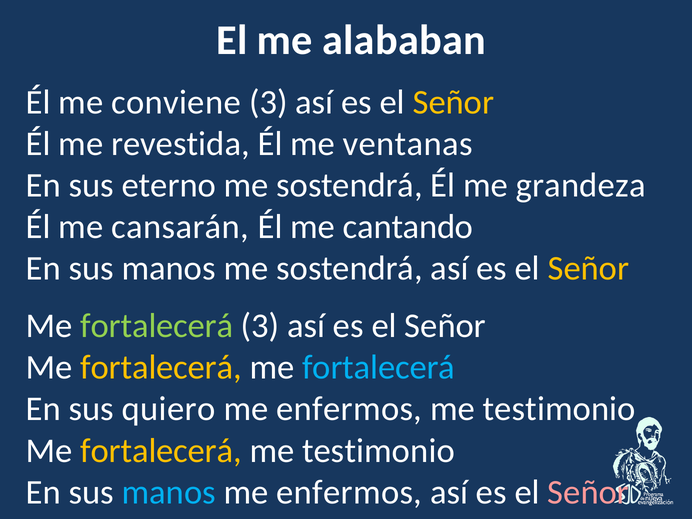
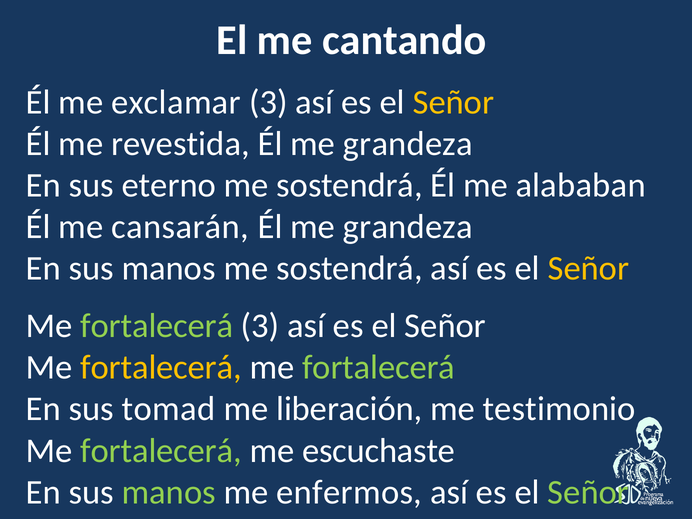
alababan: alababan -> cantando
conviene: conviene -> exclamar
ventanas at (408, 144): ventanas -> grandeza
grandeza: grandeza -> alababan
cantando at (408, 227): cantando -> grandeza
fortalecerá at (379, 368) colour: light blue -> light green
quiero: quiero -> tomad
enfermos at (349, 409): enfermos -> liberación
fortalecerá at (161, 451) colour: yellow -> light green
testimonio at (378, 451): testimonio -> escuchaste
manos at (169, 492) colour: light blue -> light green
Señor at (588, 492) colour: pink -> light green
